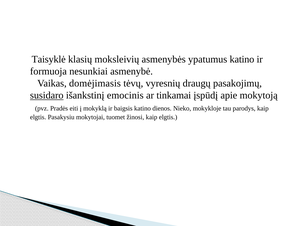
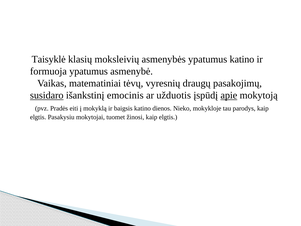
formuoja nesunkiai: nesunkiai -> ypatumus
domėjimasis: domėjimasis -> matematiniai
tinkamai: tinkamai -> užduotis
apie underline: none -> present
